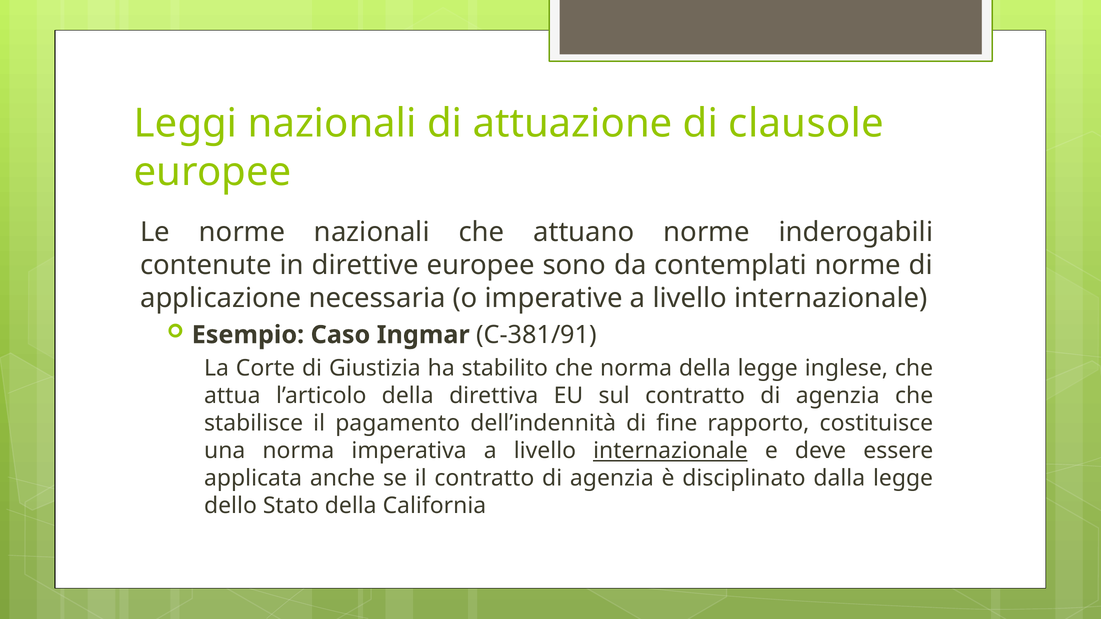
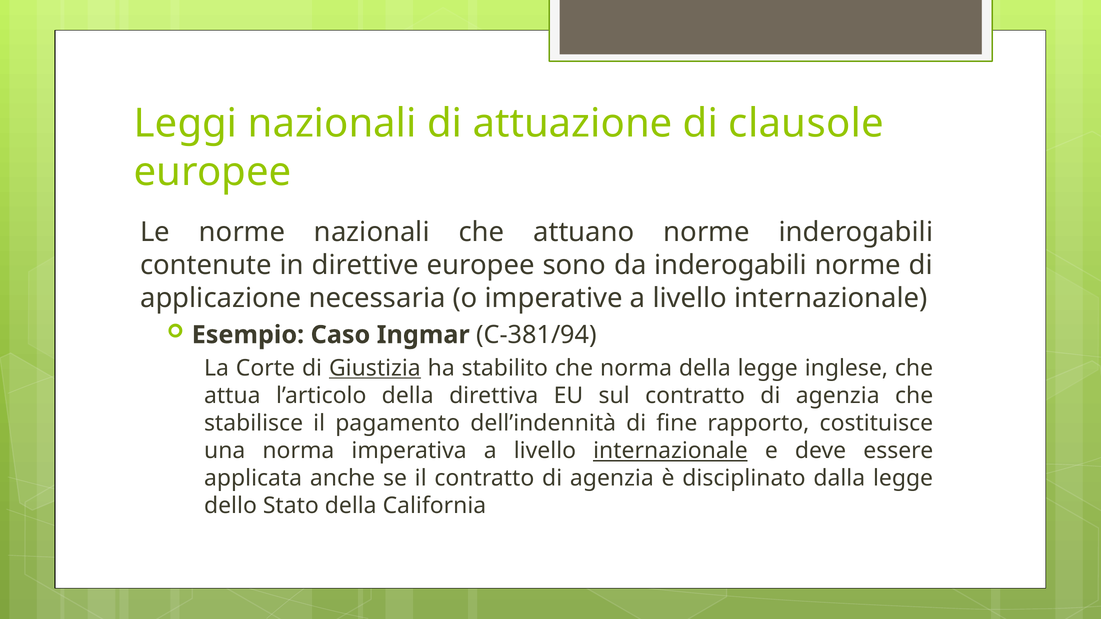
da contemplati: contemplati -> inderogabili
C-381/91: C-381/91 -> C-381/94
Giustizia underline: none -> present
